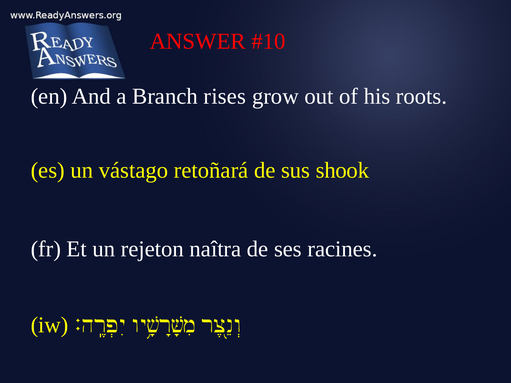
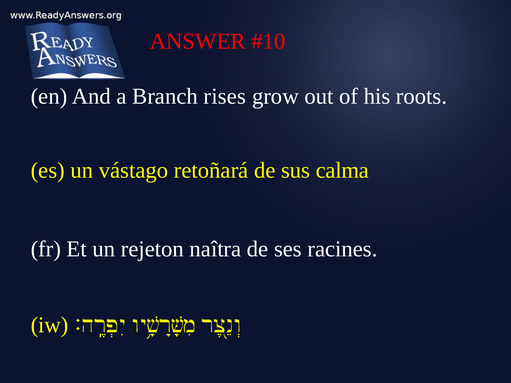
shook: shook -> calma
